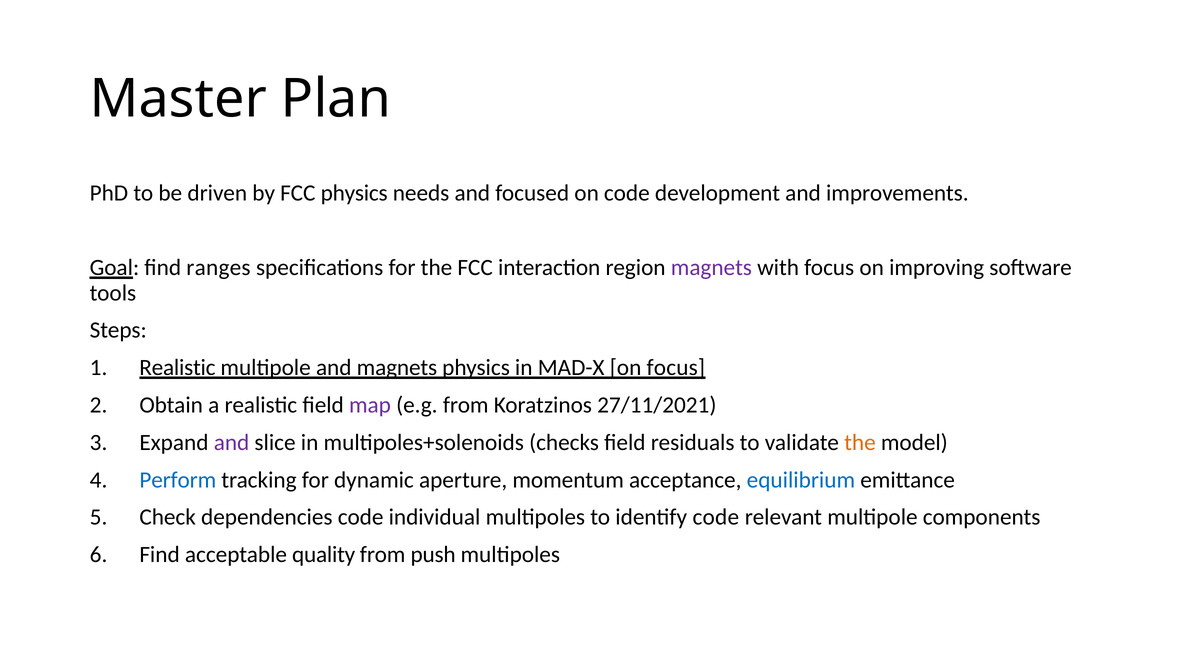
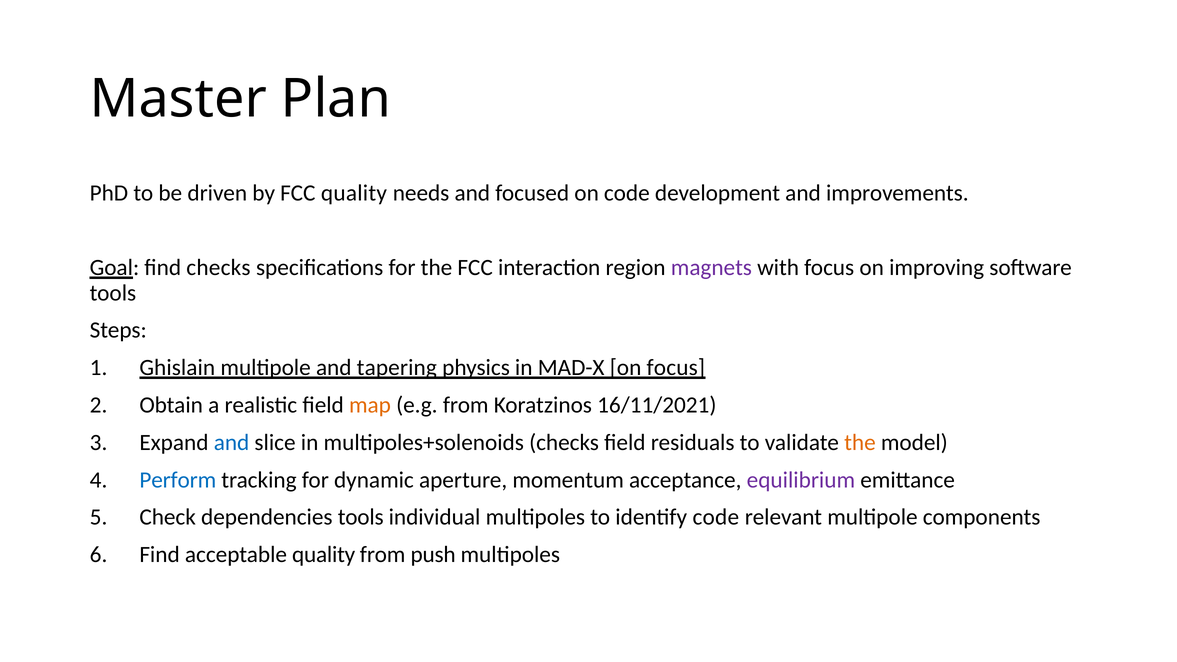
FCC physics: physics -> quality
find ranges: ranges -> checks
Realistic at (177, 368): Realistic -> Ghislain
and magnets: magnets -> tapering
map colour: purple -> orange
27/11/2021: 27/11/2021 -> 16/11/2021
and at (232, 443) colour: purple -> blue
equilibrium colour: blue -> purple
dependencies code: code -> tools
